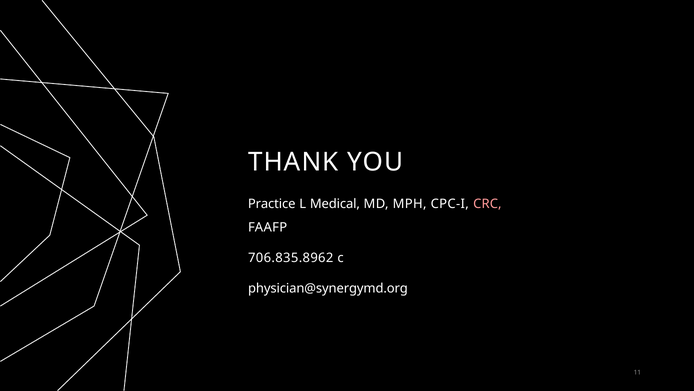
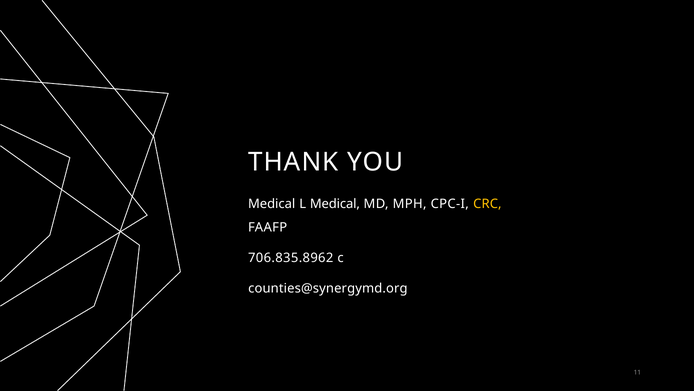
Practice at (272, 203): Practice -> Medical
CRC colour: pink -> yellow
physician@synergymd.org: physician@synergymd.org -> counties@synergymd.org
